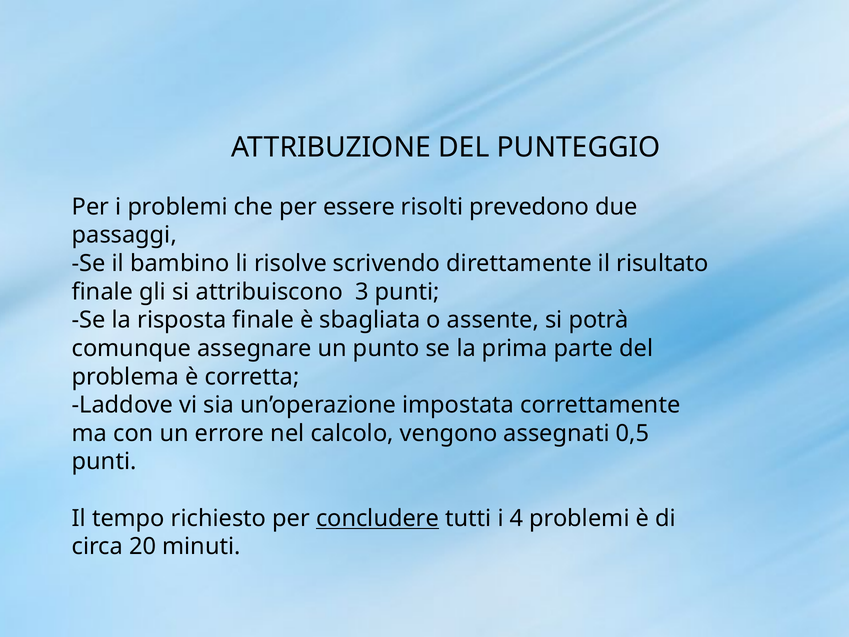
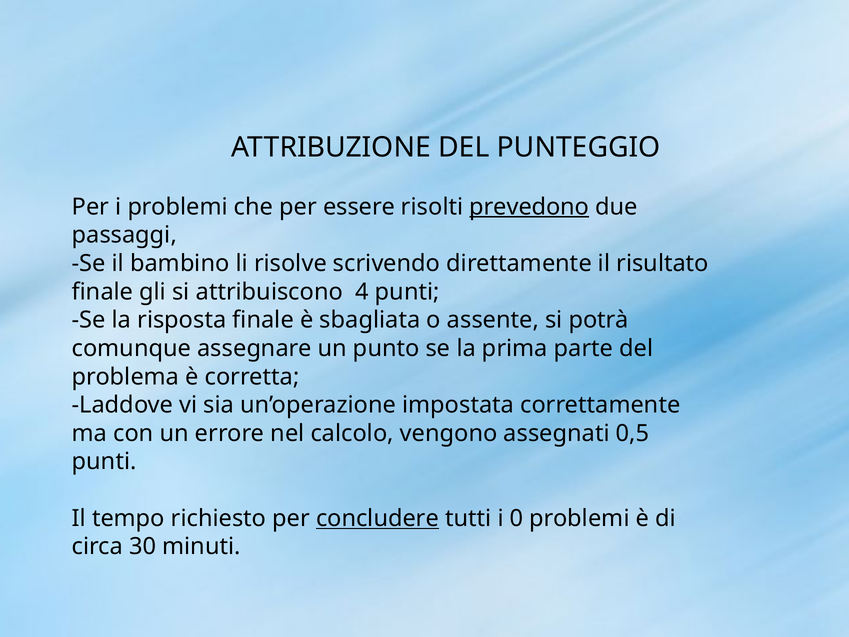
prevedono underline: none -> present
3: 3 -> 4
4: 4 -> 0
20: 20 -> 30
